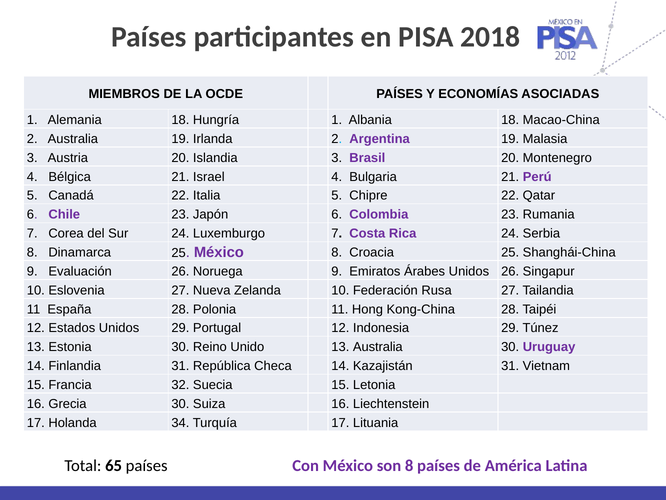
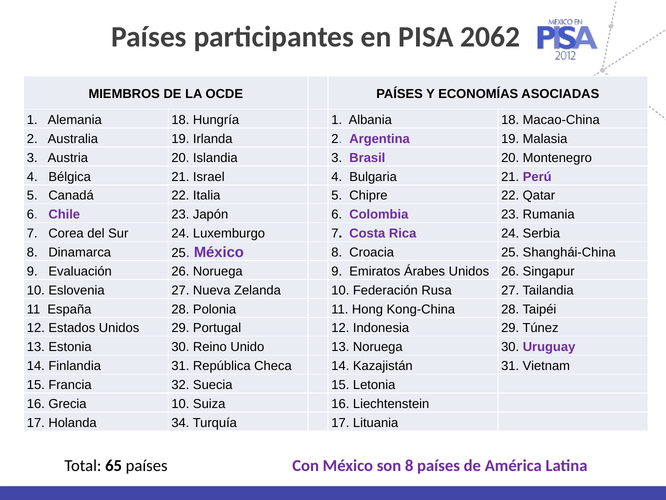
2018: 2018 -> 2062
13 Australia: Australia -> Noruega
Grecia 30: 30 -> 10
